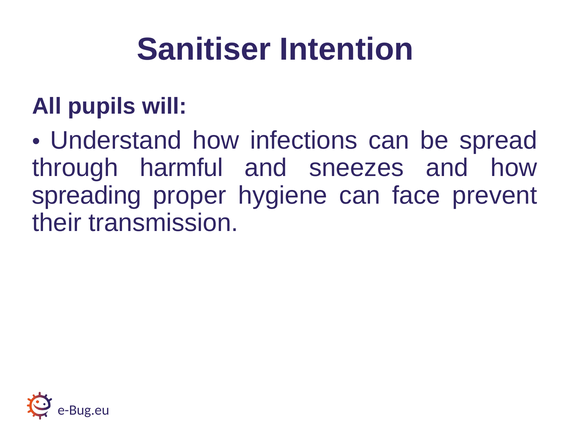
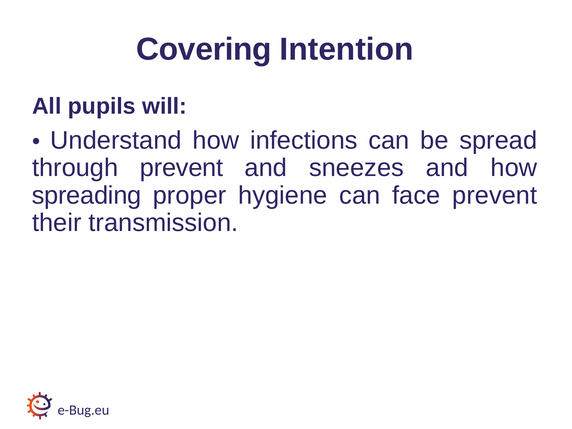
Sanitiser: Sanitiser -> Covering
through harmful: harmful -> prevent
